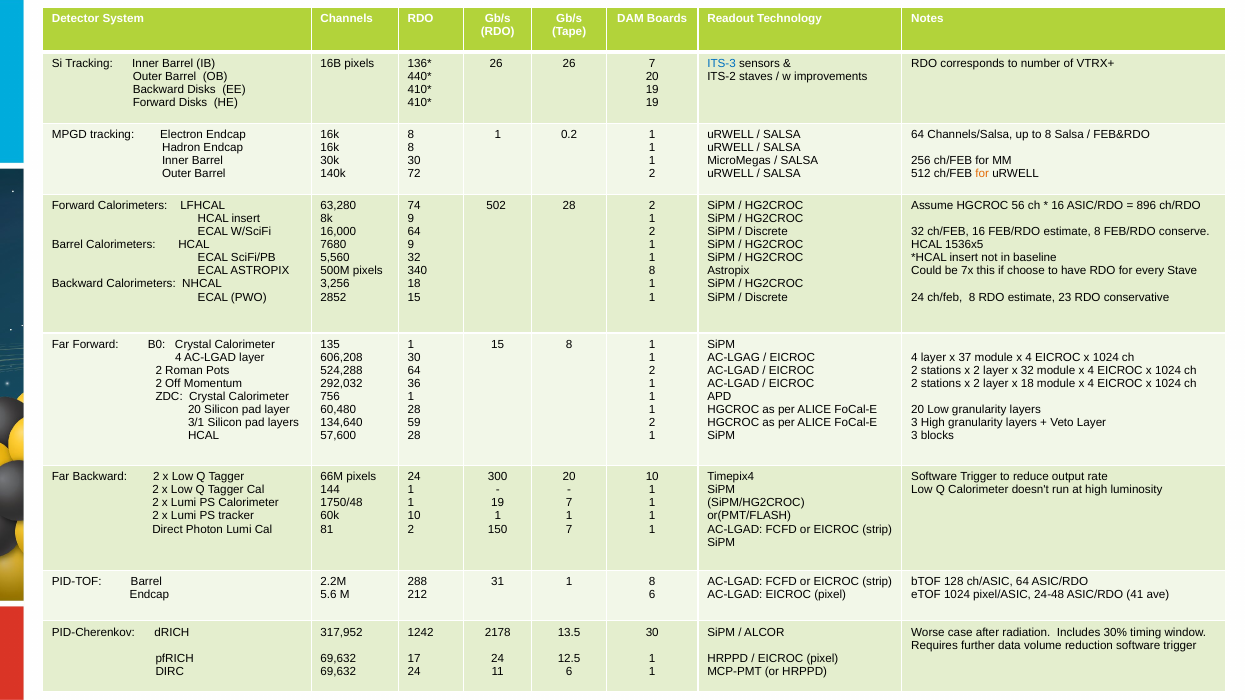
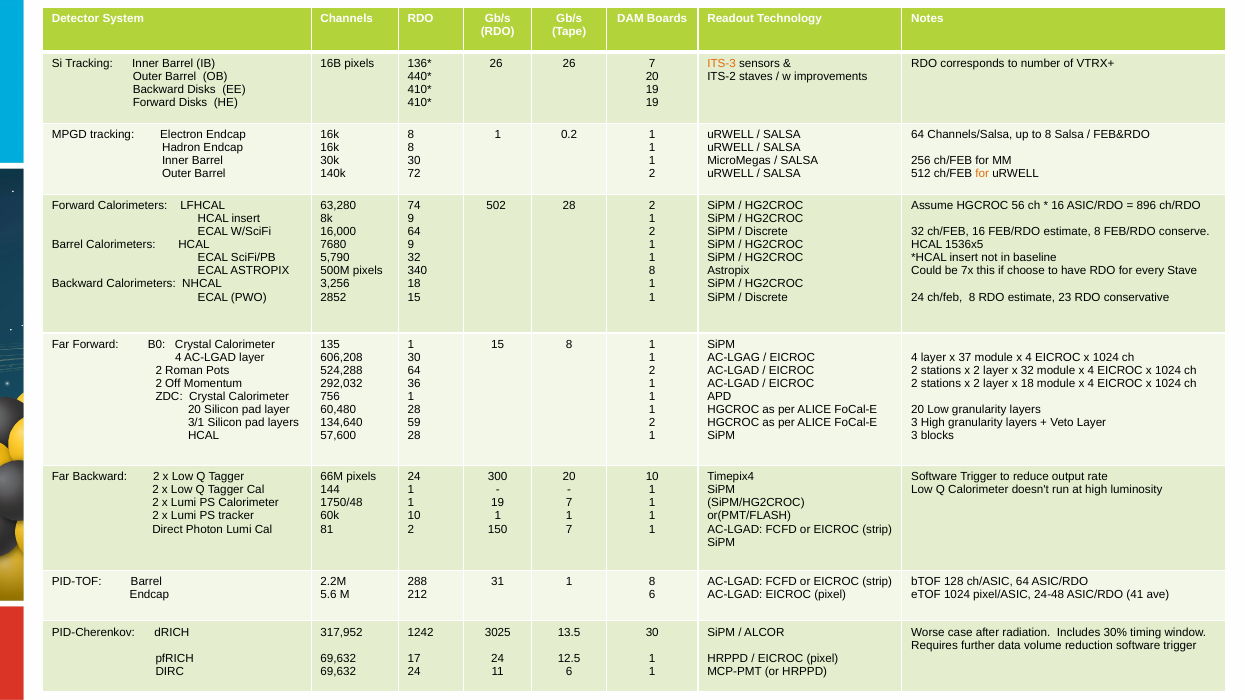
ITS-3 colour: blue -> orange
5,560: 5,560 -> 5,790
2178: 2178 -> 3025
